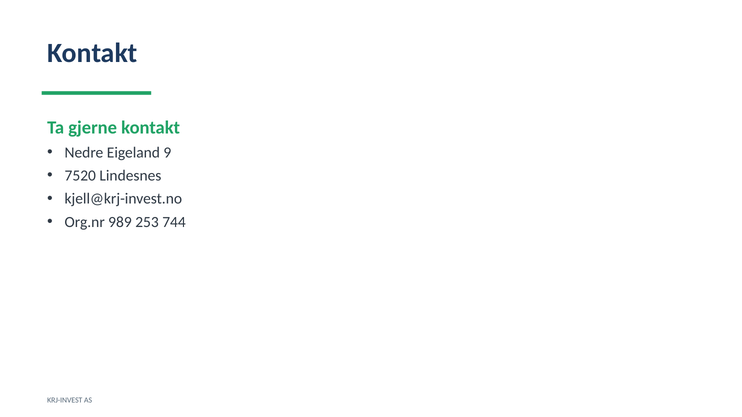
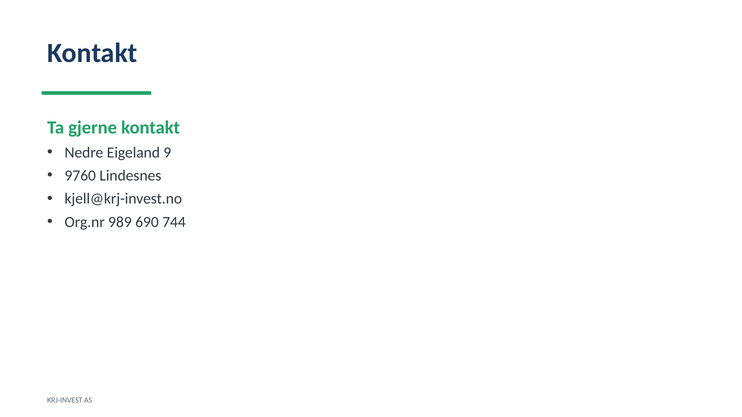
7520: 7520 -> 9760
253: 253 -> 690
